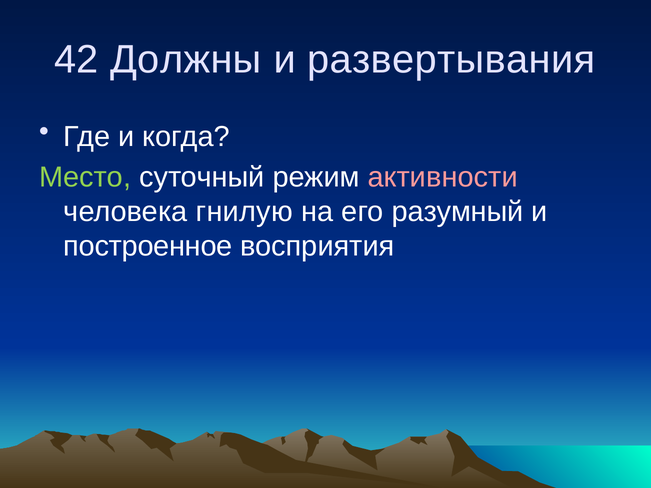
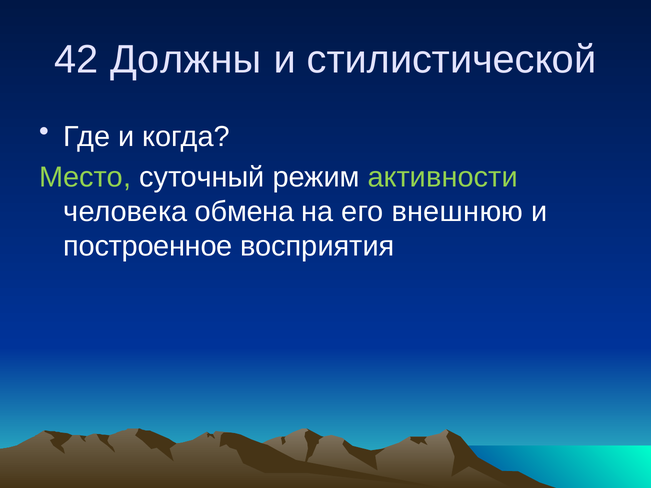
развертывания: развертывания -> стилистической
активности colour: pink -> light green
гнилую: гнилую -> обмена
разумный: разумный -> внешнюю
